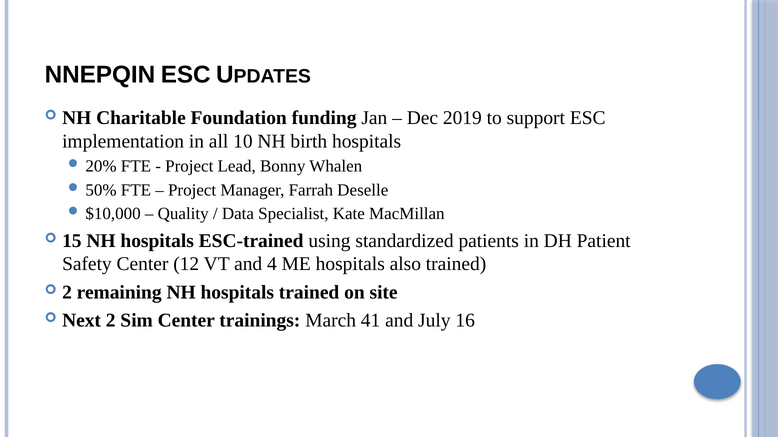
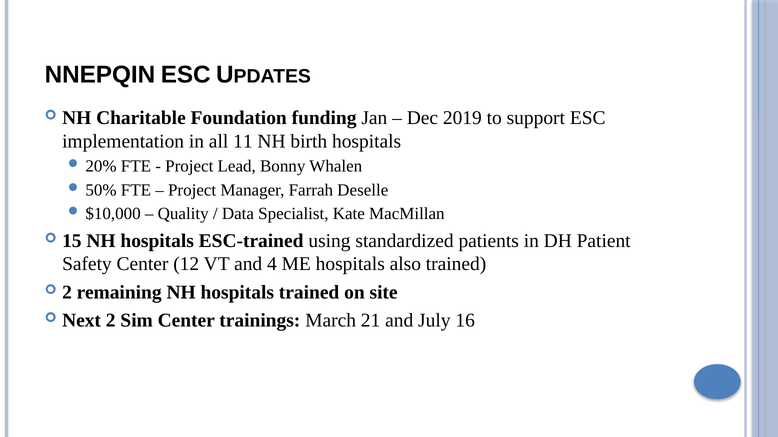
10: 10 -> 11
41: 41 -> 21
